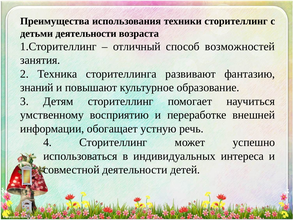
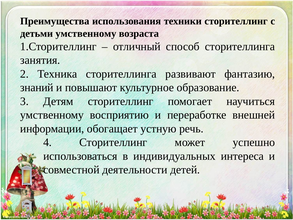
детьми деятельности: деятельности -> умственному
способ возможностей: возможностей -> сторителлинга
